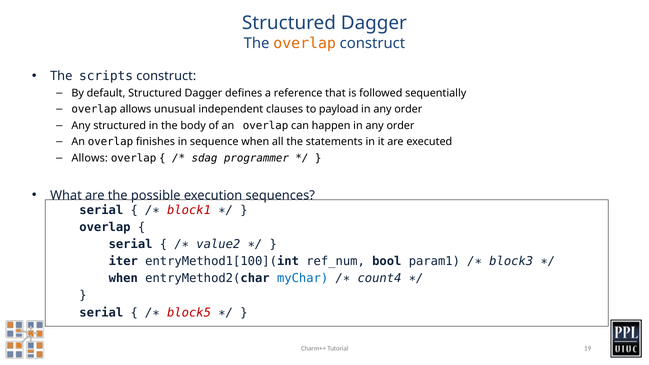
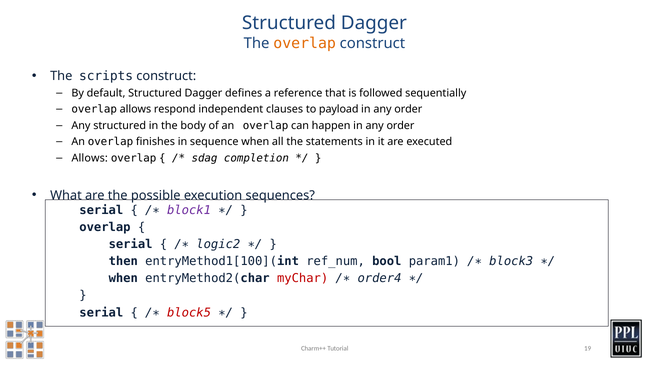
unusual: unusual -> respond
programmer: programmer -> completion
block1 colour: red -> purple
value2: value2 -> logic2
iter: iter -> then
myChar colour: blue -> red
count4: count4 -> order4
